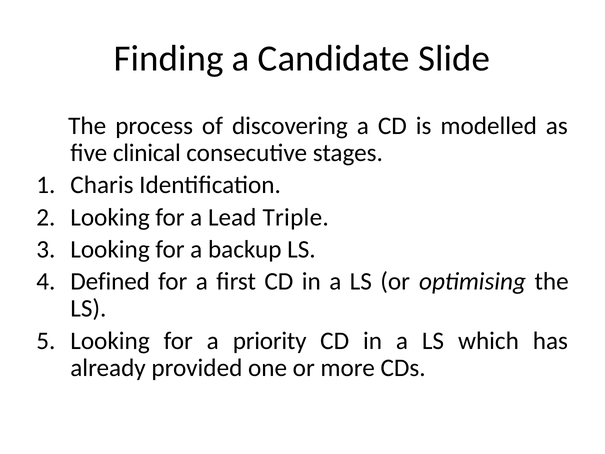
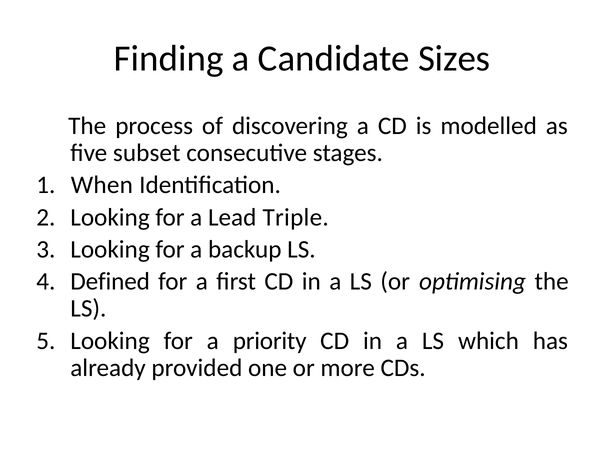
Slide: Slide -> Sizes
clinical: clinical -> subset
Charis: Charis -> When
